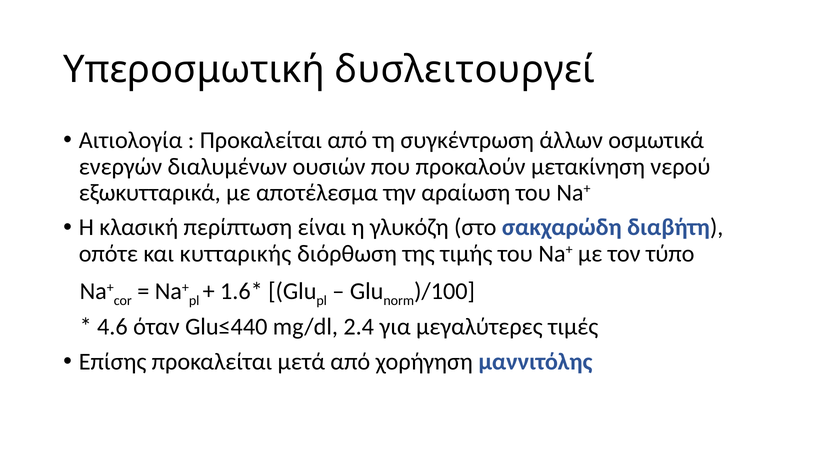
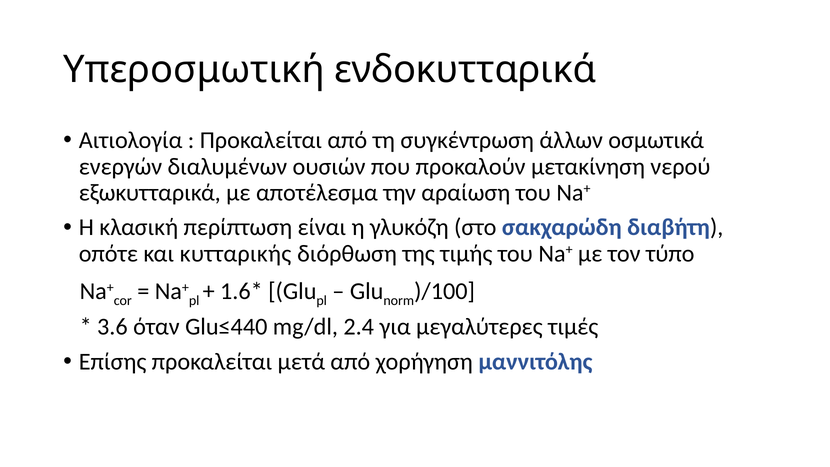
δυσλειτουργεί: δυσλειτουργεί -> ενδοκυτταρικά
4.6: 4.6 -> 3.6
